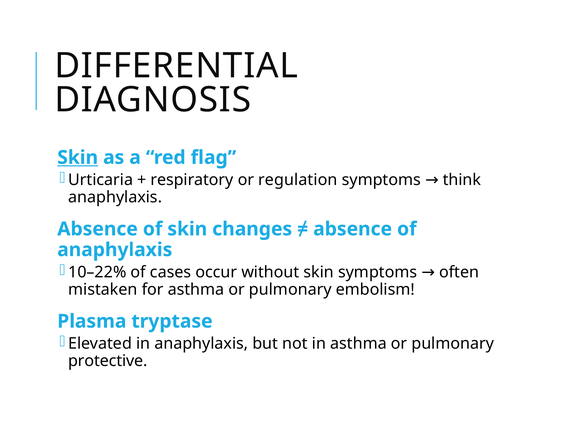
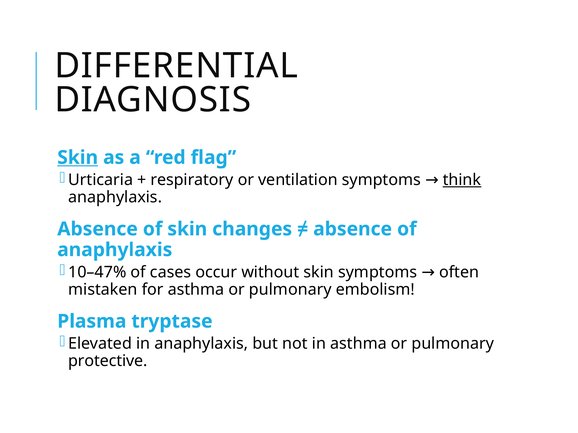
regulation: regulation -> ventilation
think underline: none -> present
10–22%: 10–22% -> 10–47%
